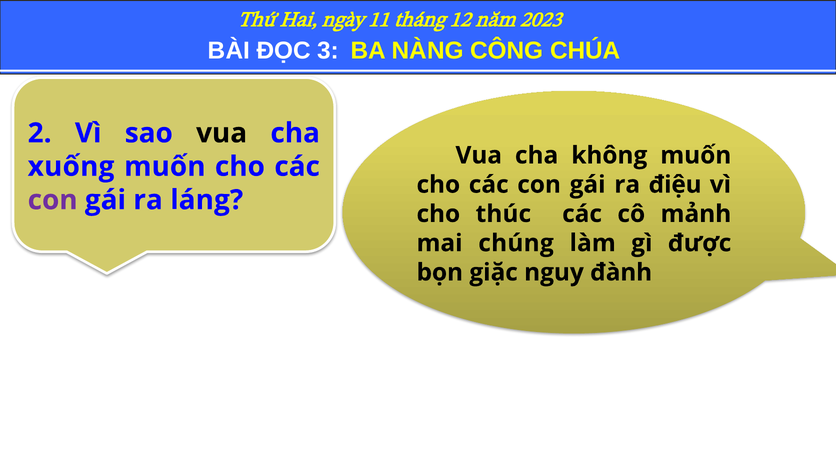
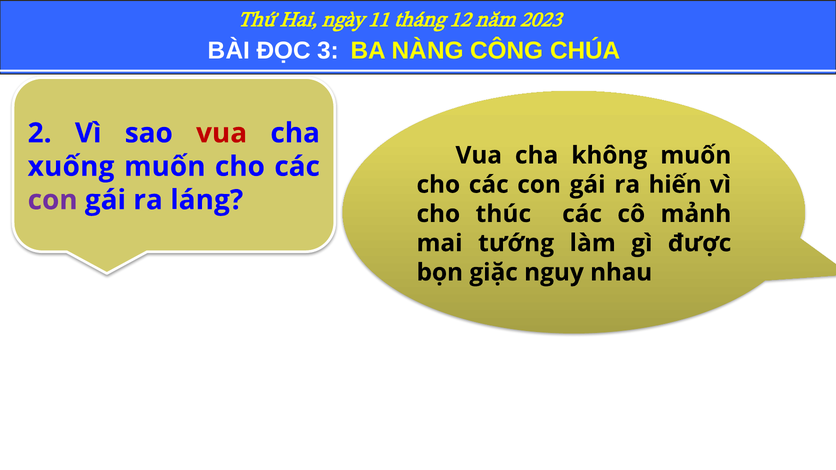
vua at (222, 133) colour: black -> red
điệu: điệu -> hiến
chúng: chúng -> tướng
đành: đành -> nhau
